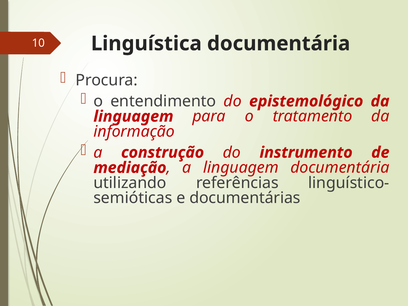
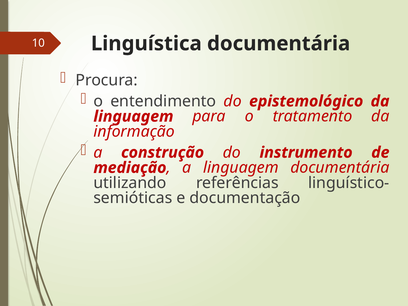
documentárias: documentárias -> documentação
